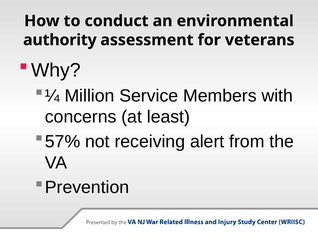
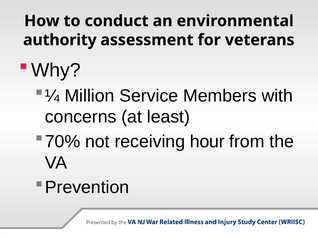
57%: 57% -> 70%
alert: alert -> hour
